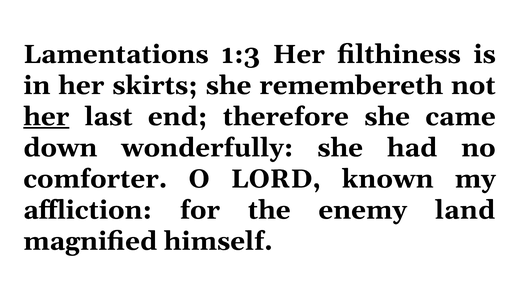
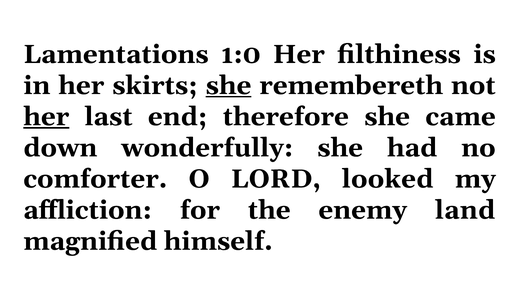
1:3: 1:3 -> 1:0
she at (228, 85) underline: none -> present
known: known -> looked
